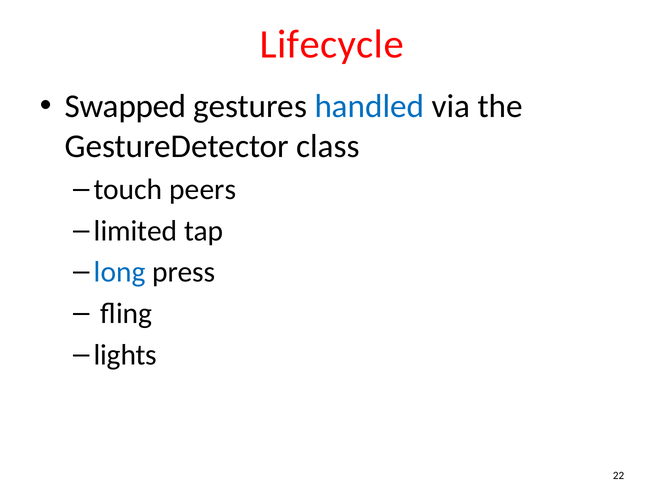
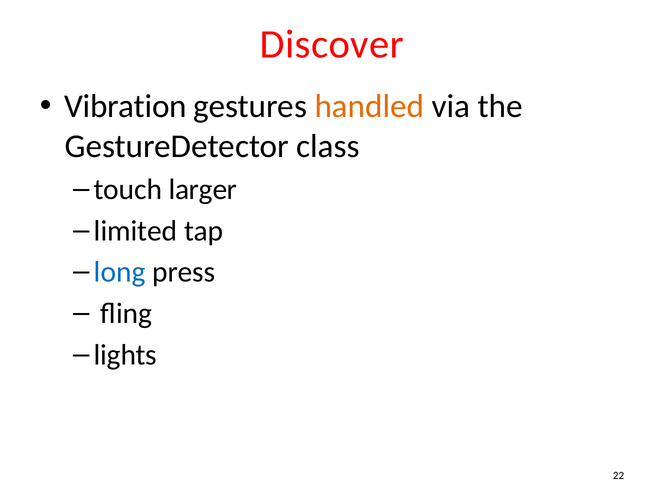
Lifecycle: Lifecycle -> Discover
Swapped: Swapped -> Vibration
handled colour: blue -> orange
peers: peers -> larger
